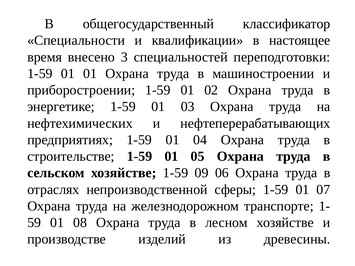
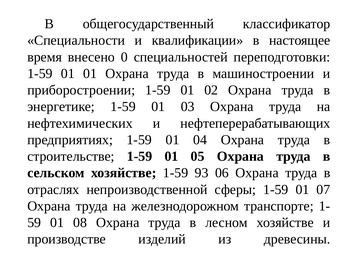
3: 3 -> 0
09: 09 -> 93
